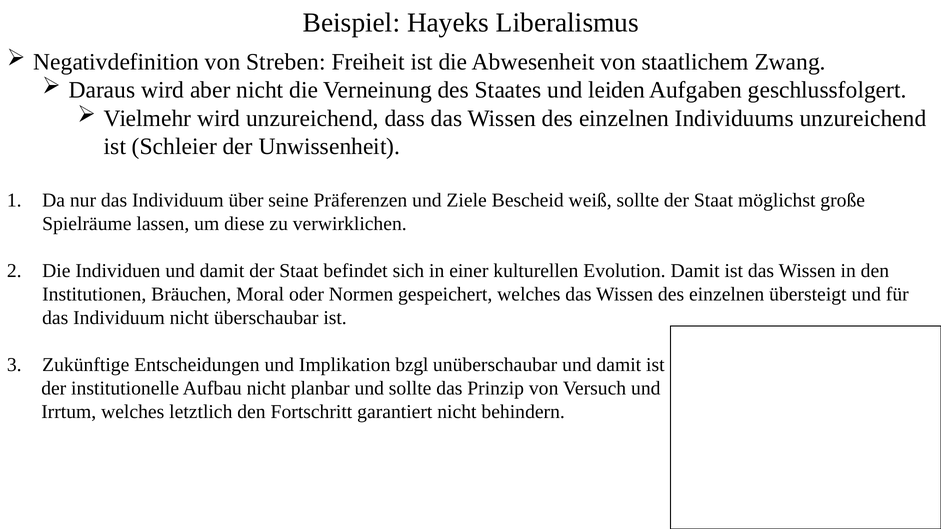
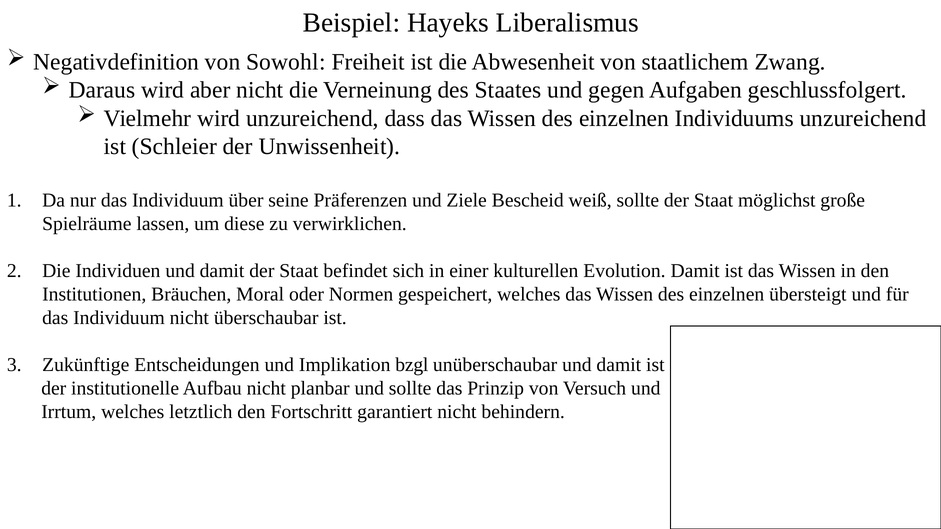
Streben: Streben -> Sowohl
leiden: leiden -> gegen
